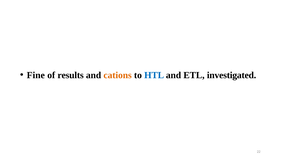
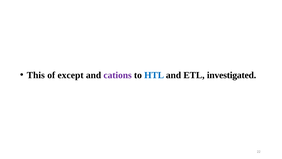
Fine: Fine -> This
results: results -> except
cations colour: orange -> purple
